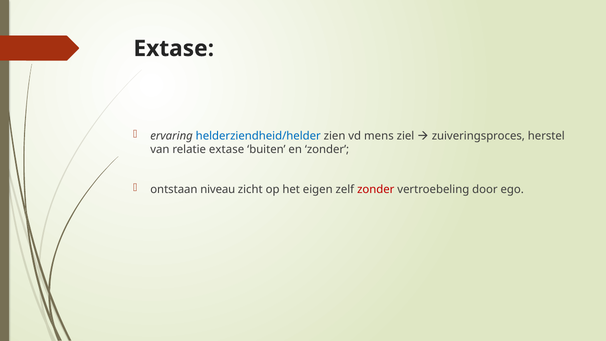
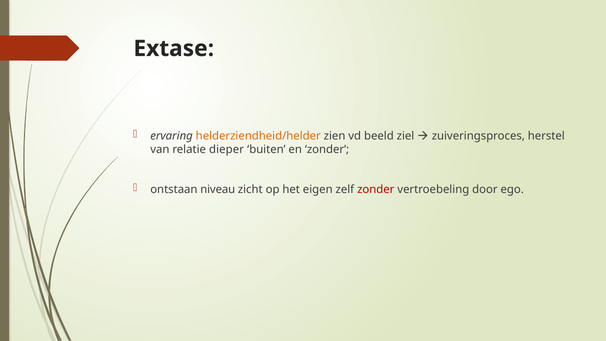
helderziendheid/helder colour: blue -> orange
mens: mens -> beeld
relatie extase: extase -> dieper
